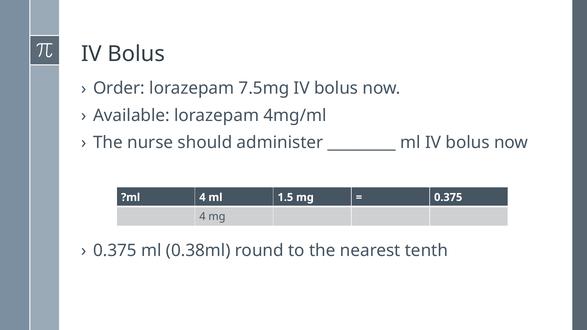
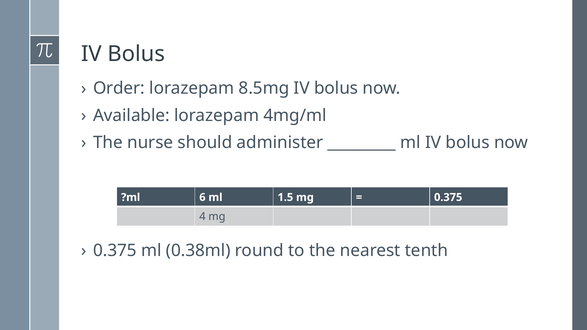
7.5mg: 7.5mg -> 8.5mg
?ml 4: 4 -> 6
